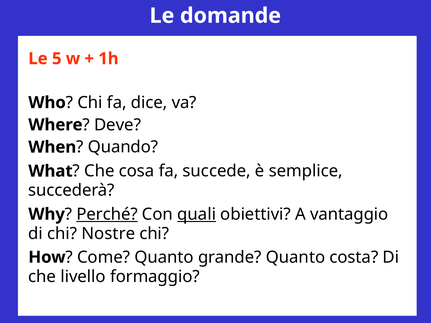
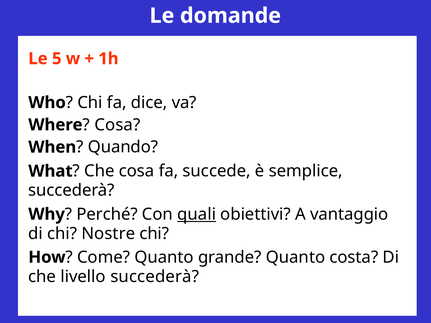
Deve at (118, 125): Deve -> Cosa
Perché underline: present -> none
livello formaggio: formaggio -> succederà
